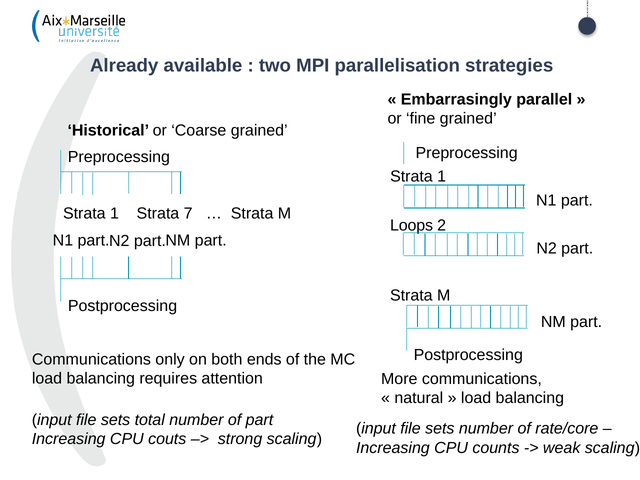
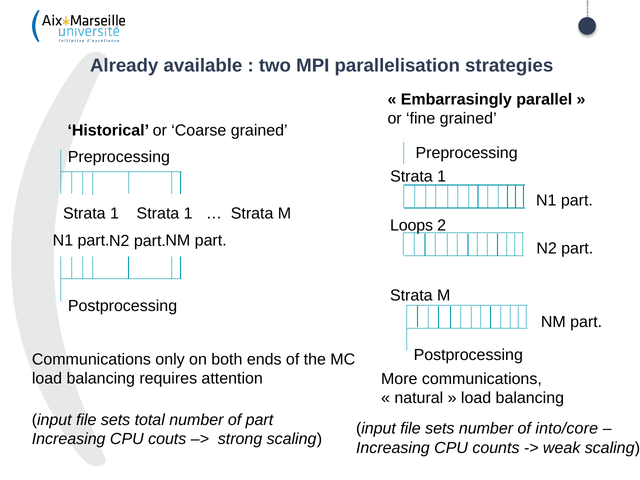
1 Strata 7: 7 -> 1
rate/core: rate/core -> into/core
